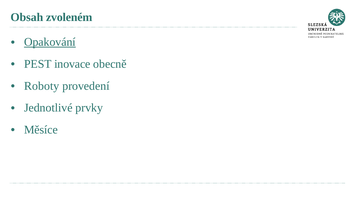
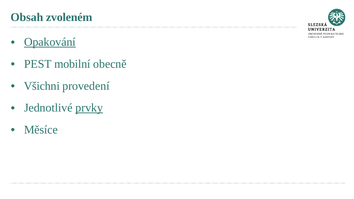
inovace: inovace -> mobilní
Roboty: Roboty -> Všichni
prvky underline: none -> present
